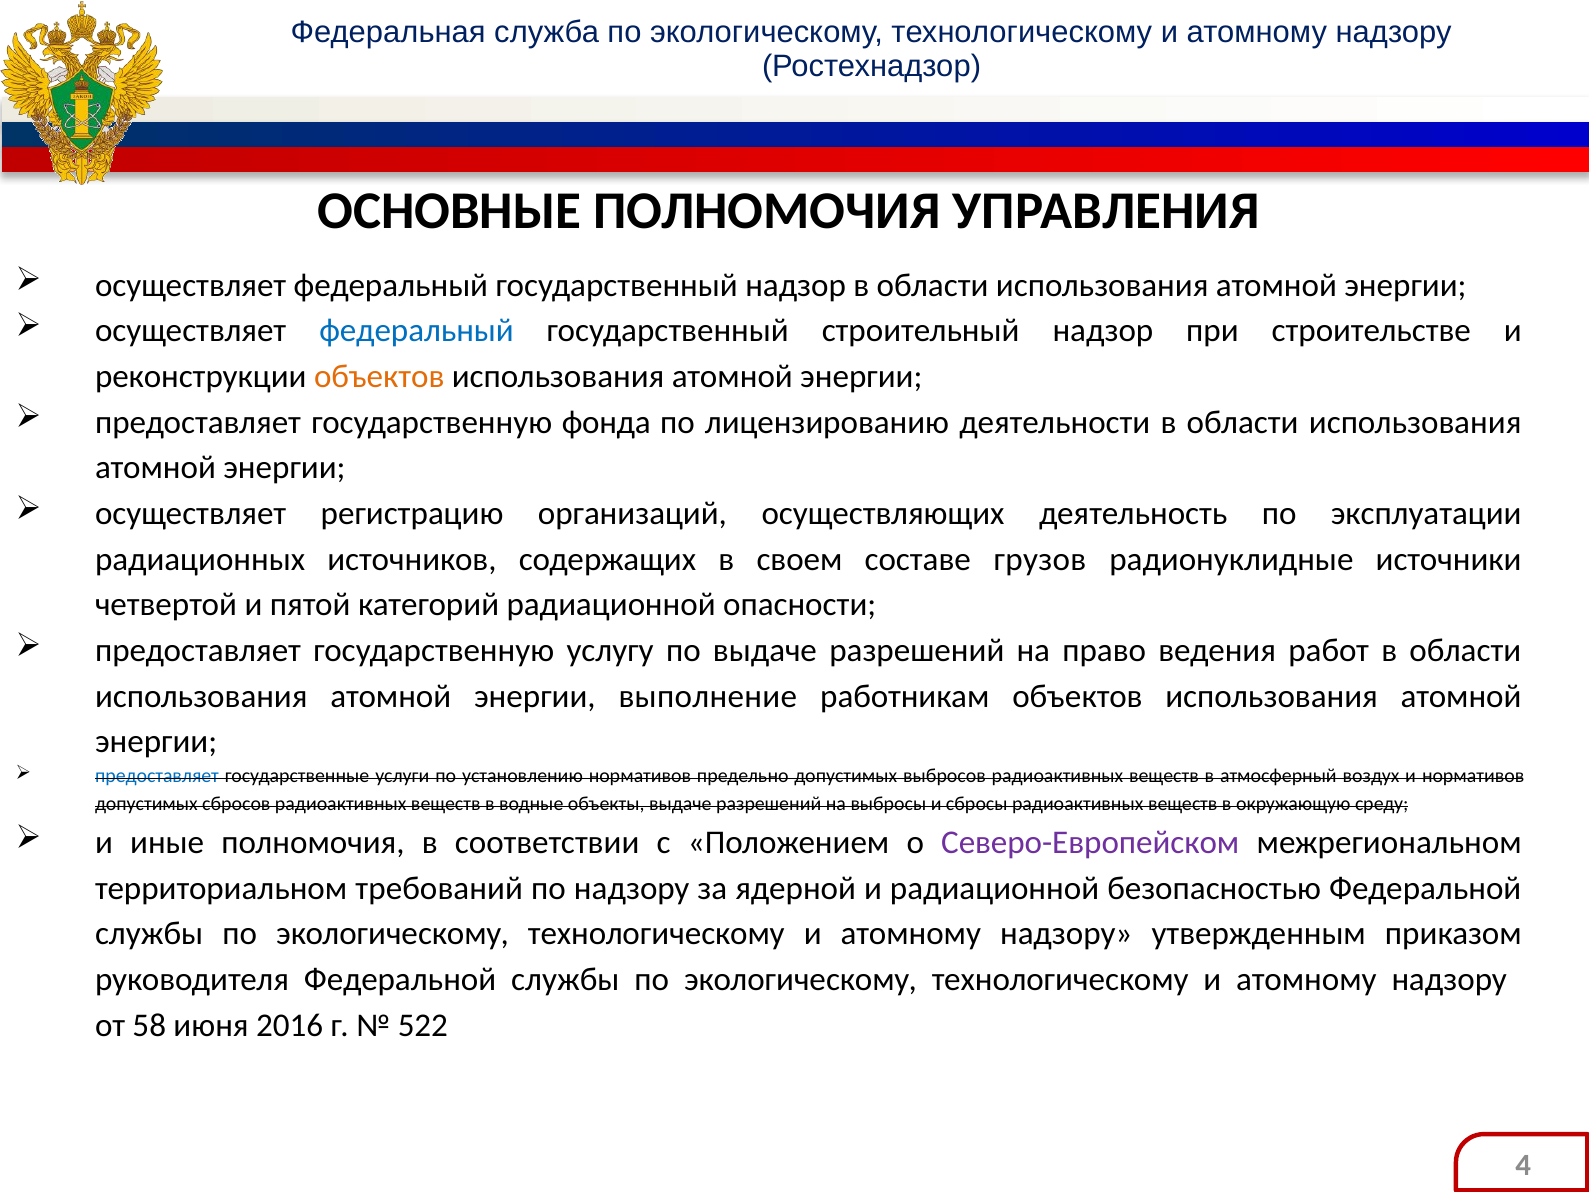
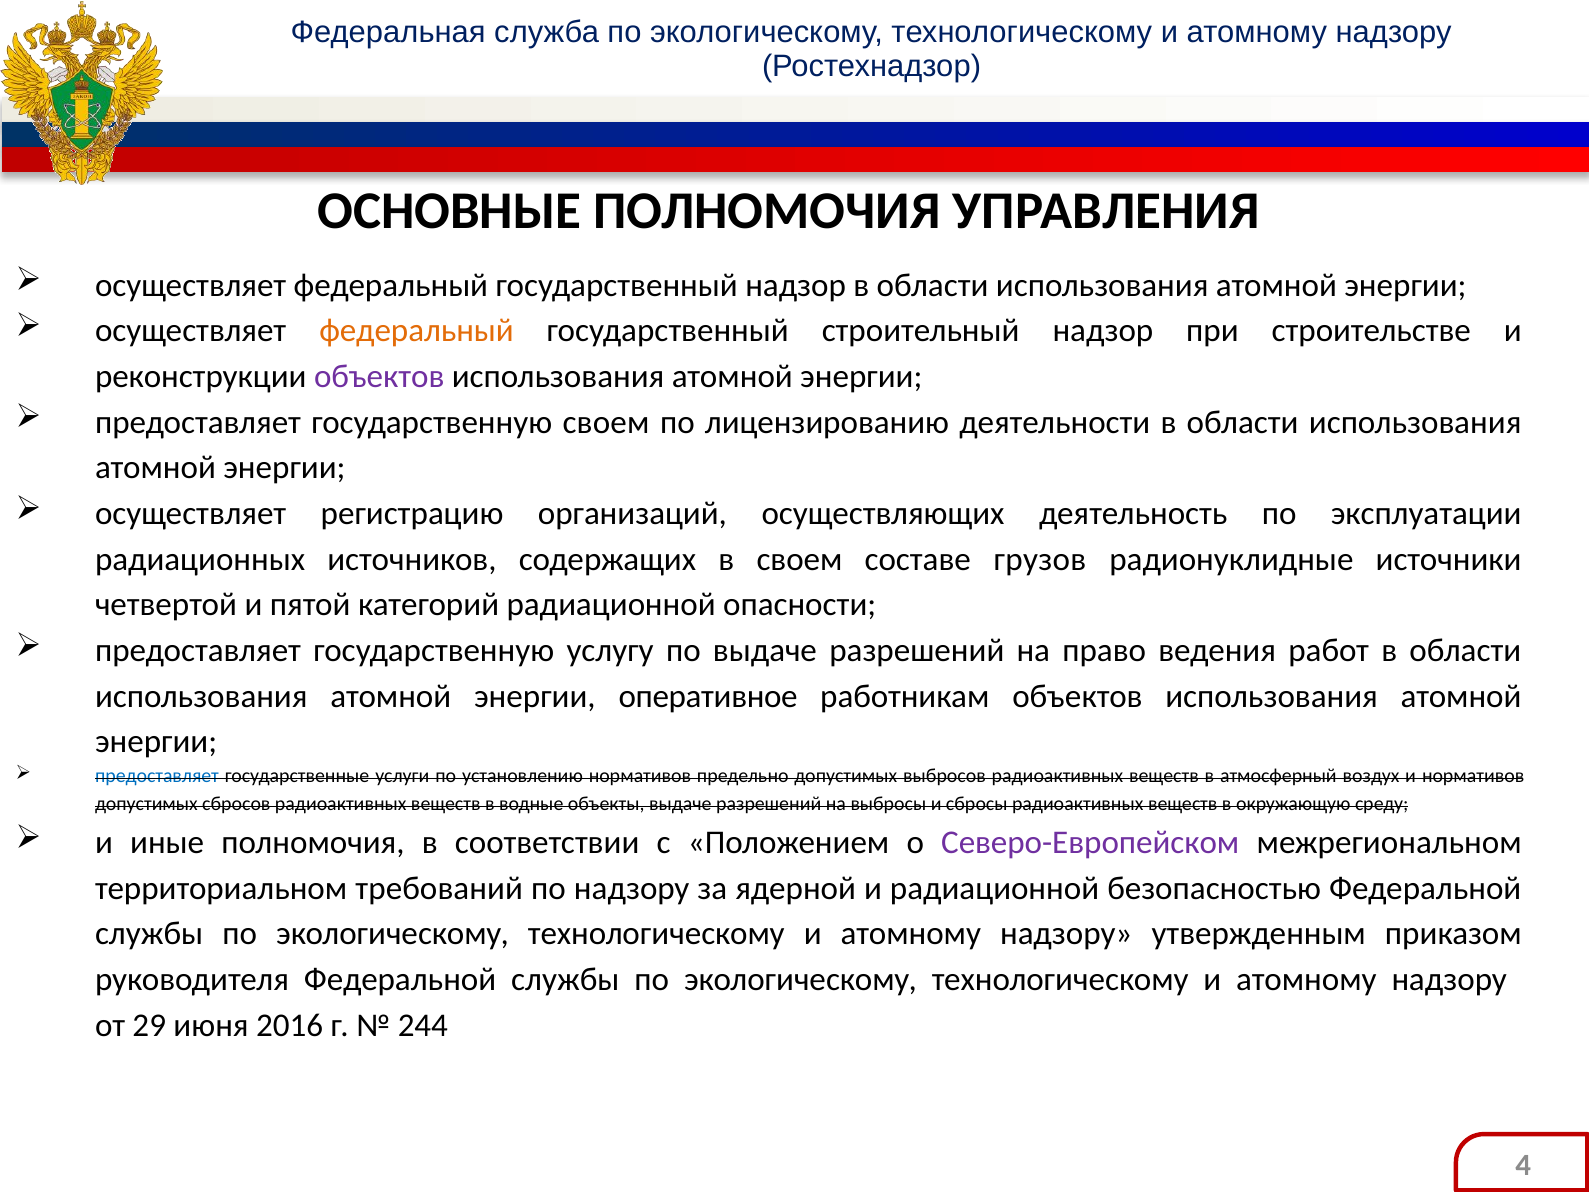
федеральный at (417, 331) colour: blue -> orange
объектов at (379, 376) colour: orange -> purple
государственную фонда: фонда -> своем
выполнение: выполнение -> оперативное
58: 58 -> 29
522: 522 -> 244
